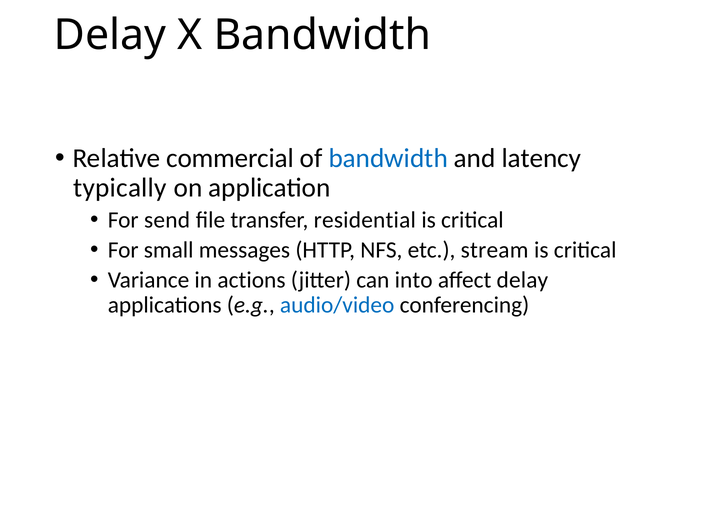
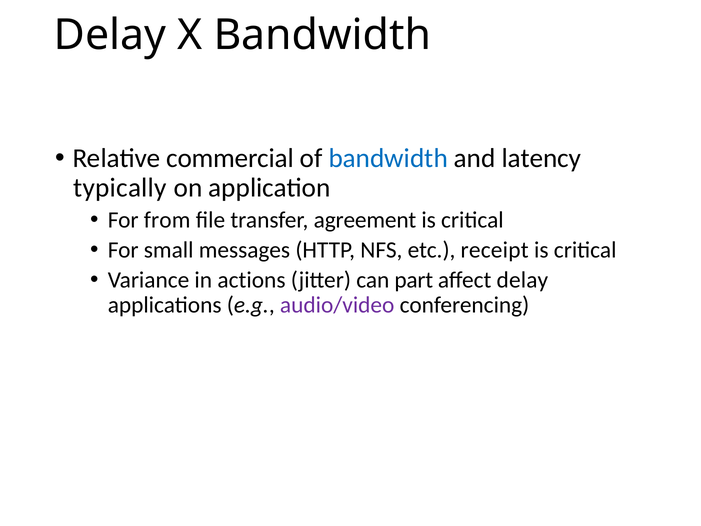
send: send -> from
residential: residential -> agreement
stream: stream -> receipt
into: into -> part
audio/video colour: blue -> purple
